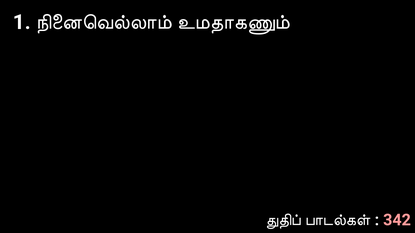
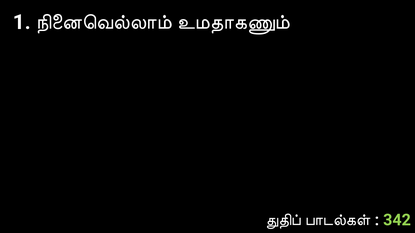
342 colour: pink -> light green
